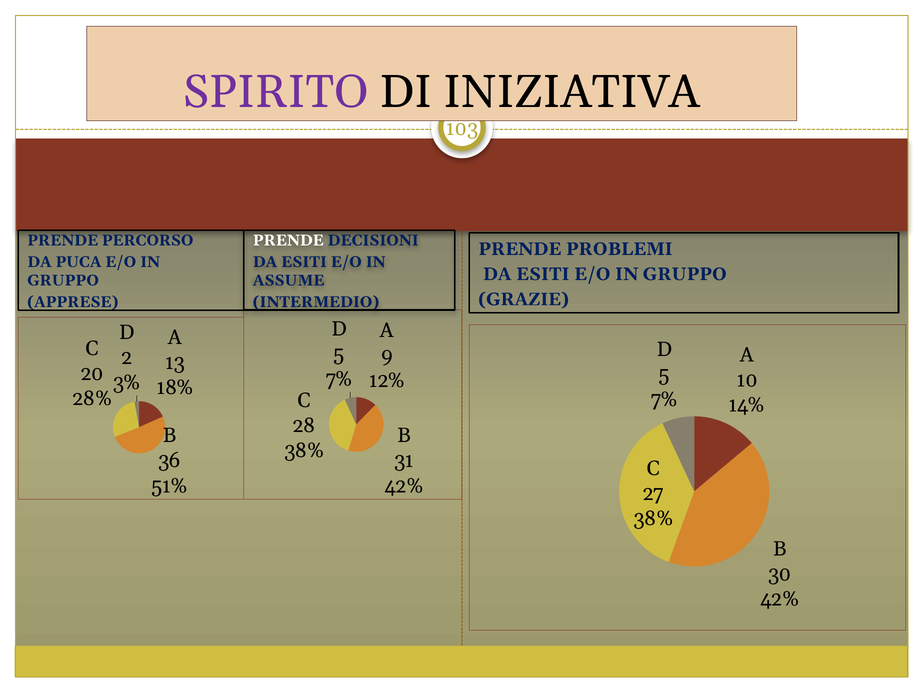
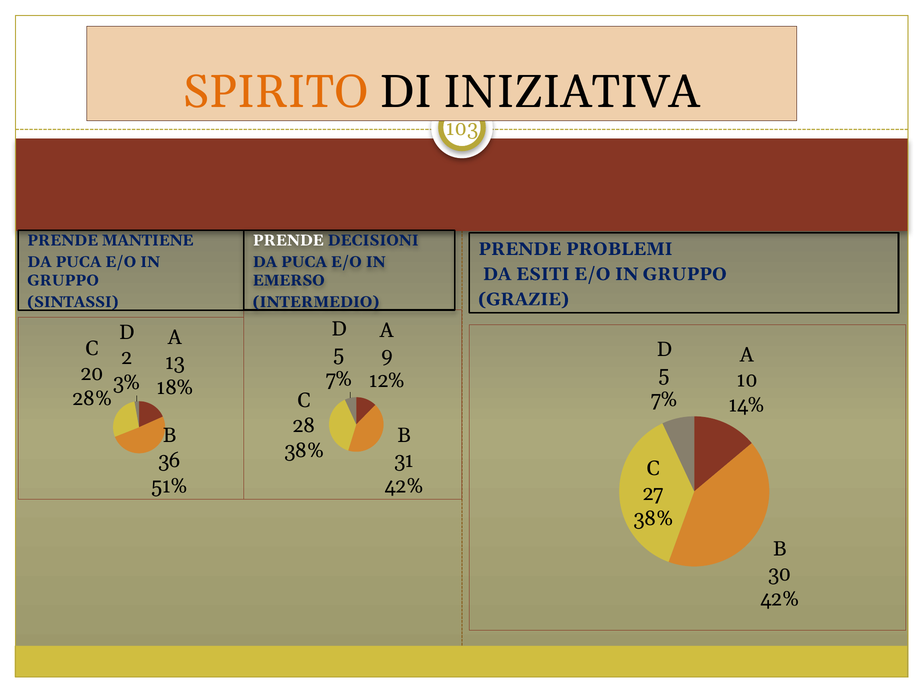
SPIRITO colour: purple -> orange
PERCORSO: PERCORSO -> MANTIENE
ESITI at (304, 262): ESITI -> PUCA
ASSUME: ASSUME -> EMERSO
APPRESE: APPRESE -> SINTASSI
